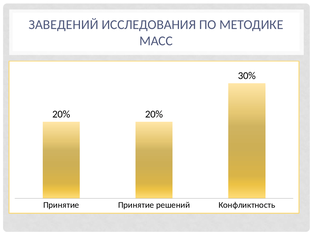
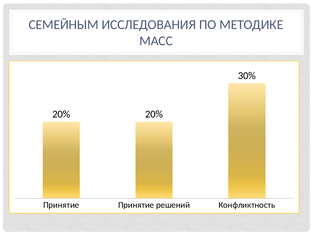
ЗАВЕДЕНИЙ: ЗАВЕДЕНИЙ -> СЕМЕЙНЫМ
